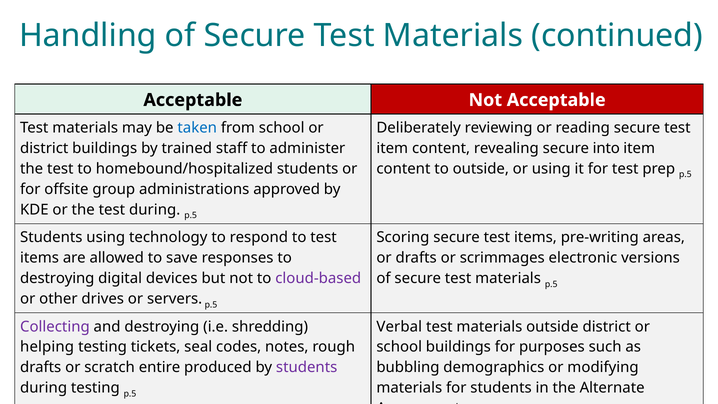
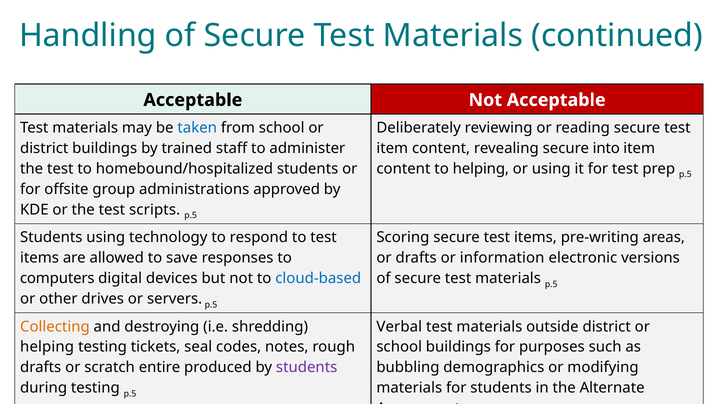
to outside: outside -> helping
test during: during -> scripts
scrimmages: scrimmages -> information
destroying at (57, 278): destroying -> computers
cloud-based colour: purple -> blue
Collecting colour: purple -> orange
